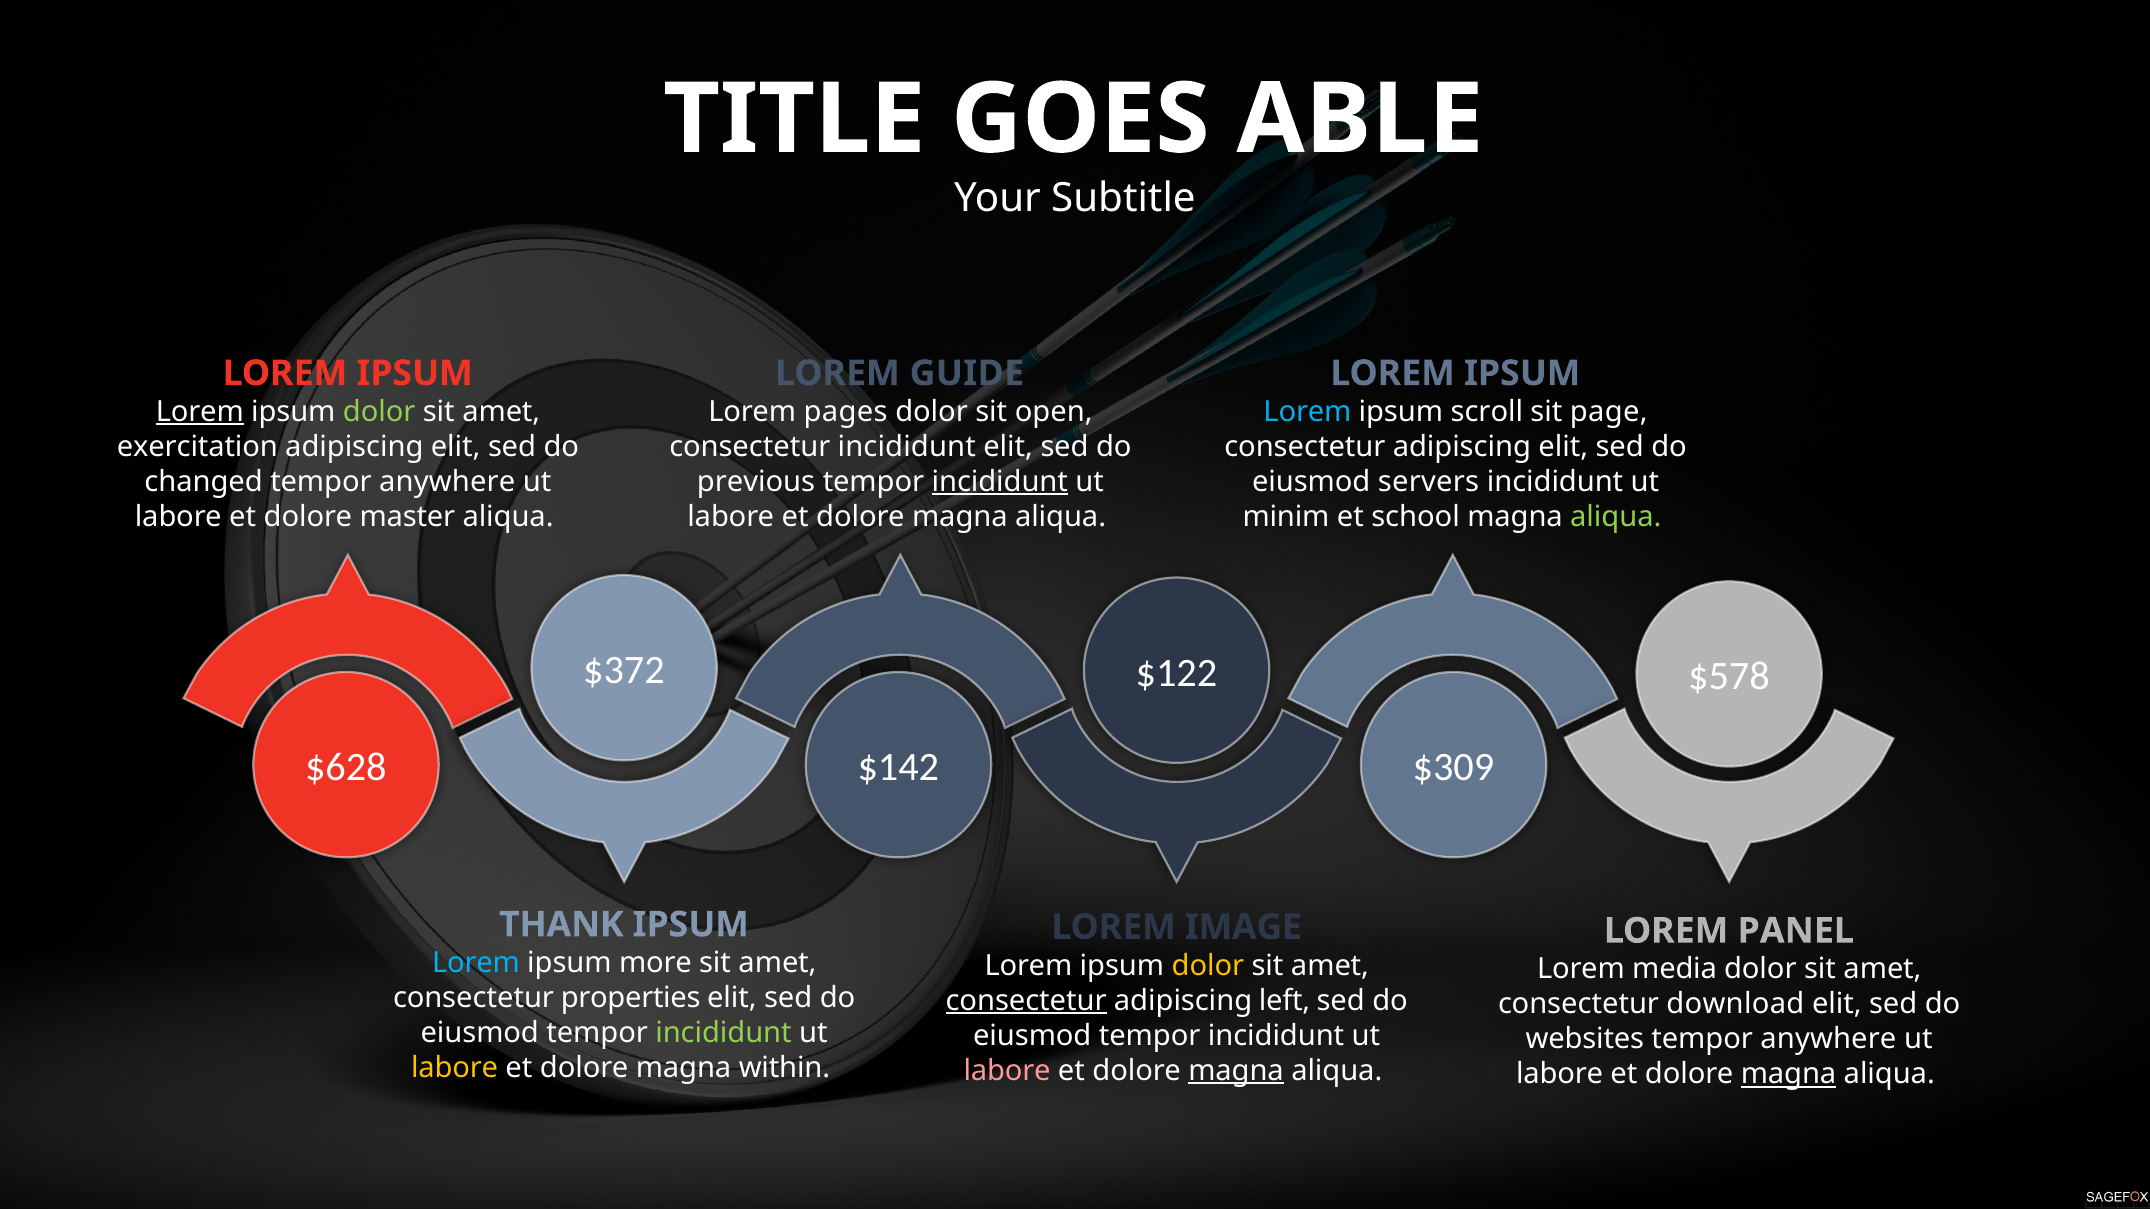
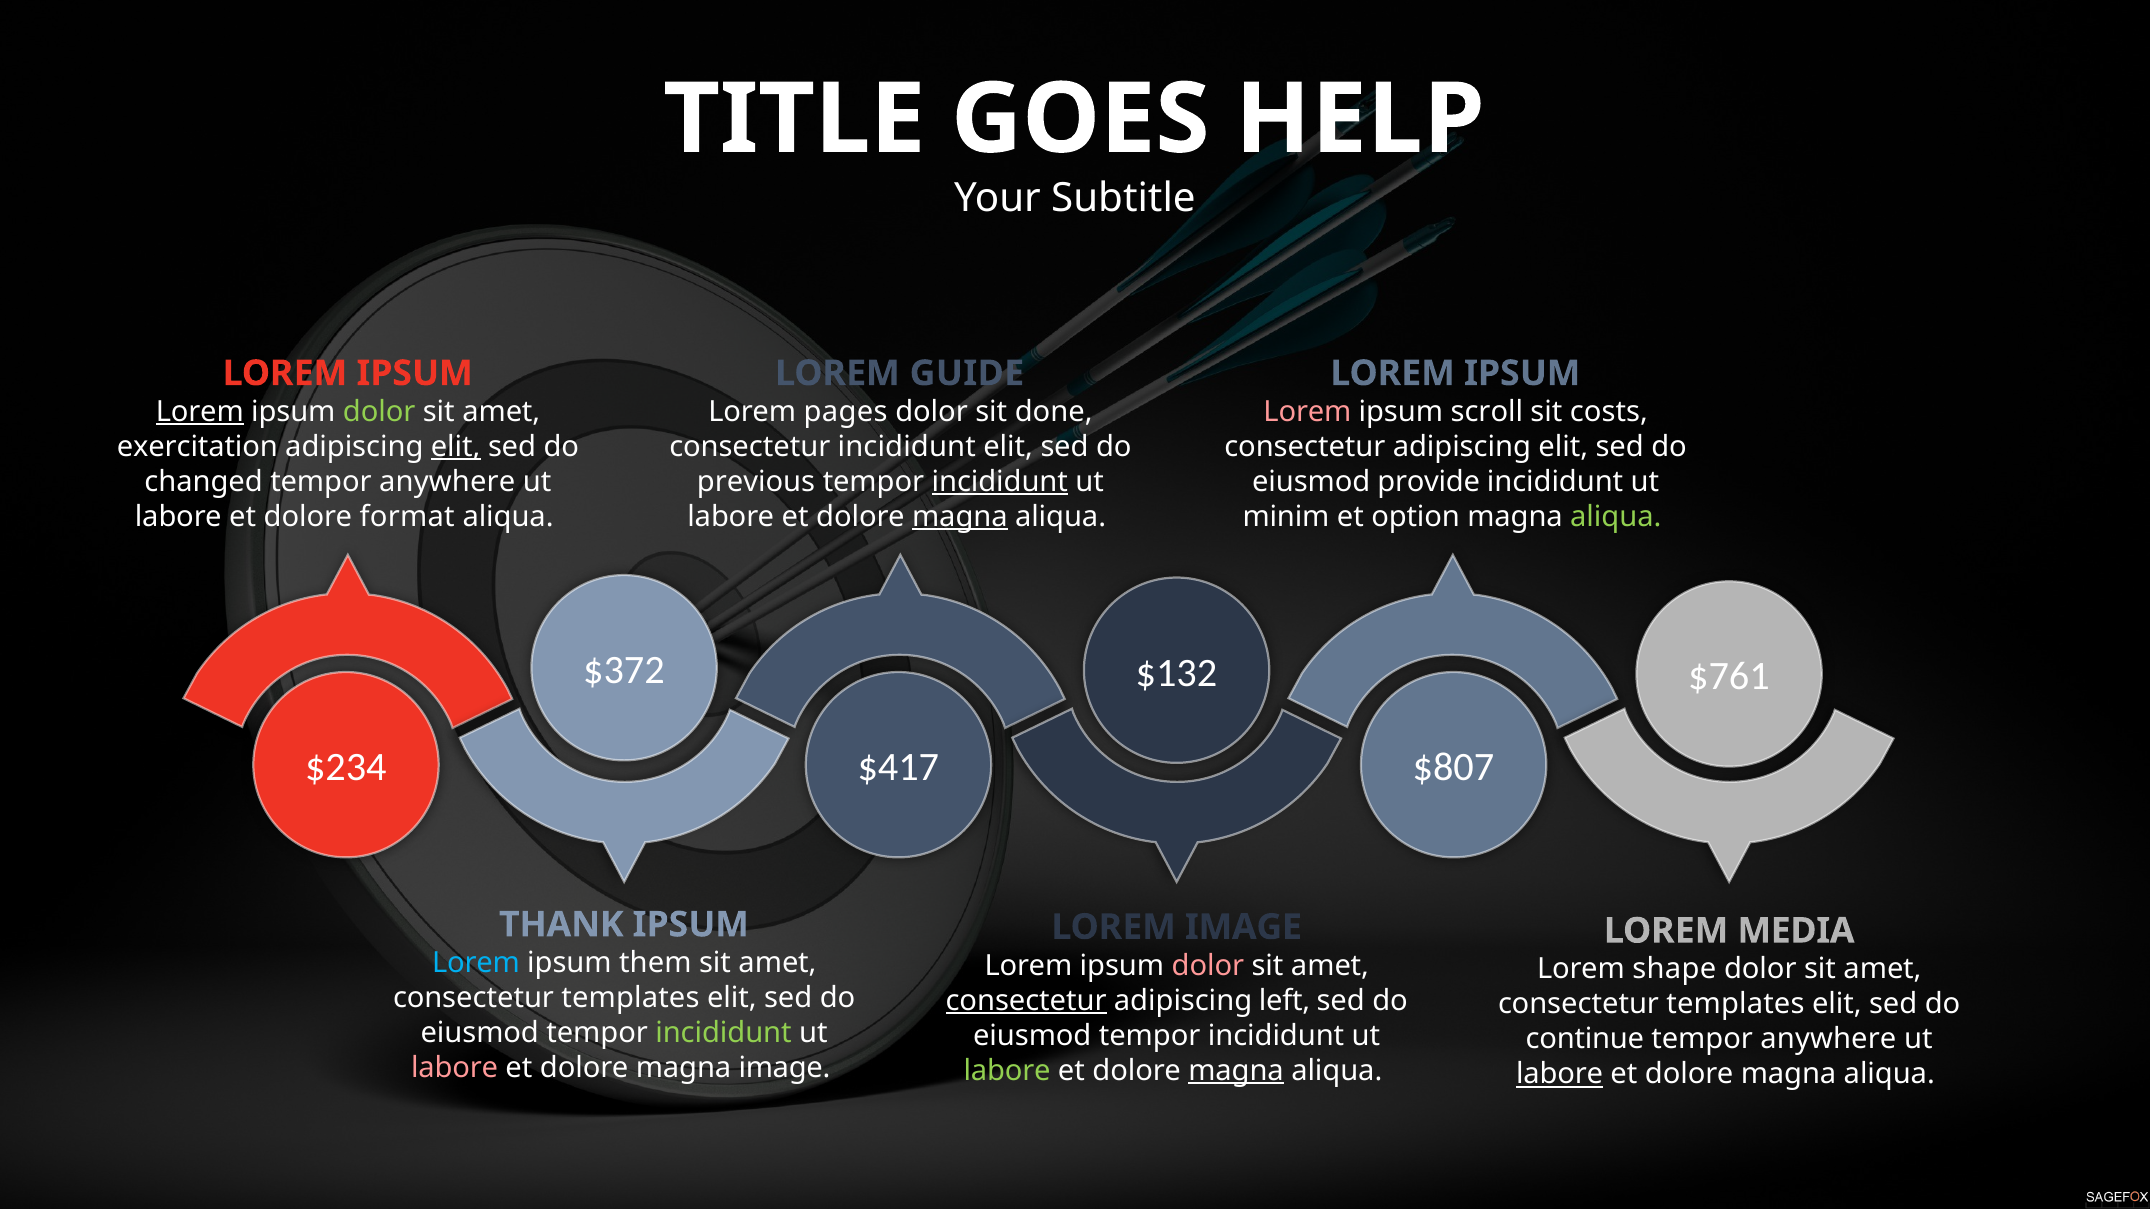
ABLE: ABLE -> HELP
open: open -> done
Lorem at (1307, 412) colour: light blue -> pink
page: page -> costs
elit at (456, 447) underline: none -> present
servers: servers -> provide
master: master -> format
magna at (960, 517) underline: none -> present
school: school -> option
$122: $122 -> $132
$578: $578 -> $761
$628: $628 -> $234
$142: $142 -> $417
$309: $309 -> $807
PANEL: PANEL -> MEDIA
more: more -> them
dolor at (1208, 966) colour: yellow -> pink
media: media -> shape
properties at (631, 998): properties -> templates
download at (1735, 1005): download -> templates
websites: websites -> continue
labore at (455, 1068) colour: yellow -> pink
magna within: within -> image
labore at (1007, 1071) colour: pink -> light green
labore at (1560, 1075) underline: none -> present
magna at (1789, 1075) underline: present -> none
